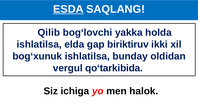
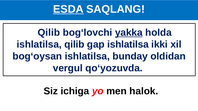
yakka underline: none -> present
ishlatilsa elda: elda -> qilib
gap biriktiruv: biriktiruv -> ishlatilsa
bog‘xunuk: bog‘xunuk -> bog‘oysan
qo‘tarkibida: qo‘tarkibida -> qo‘yozuvda
